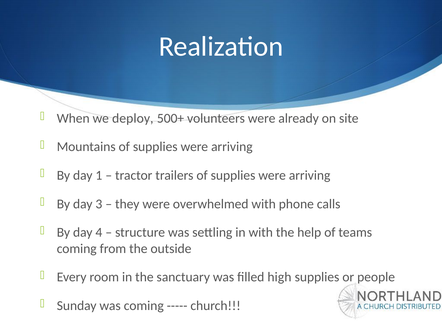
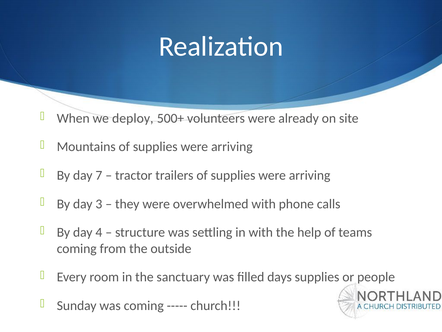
1: 1 -> 7
high: high -> days
